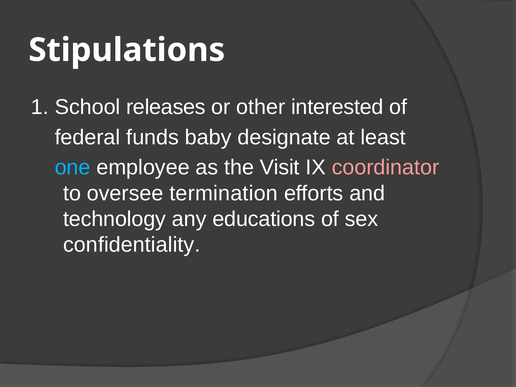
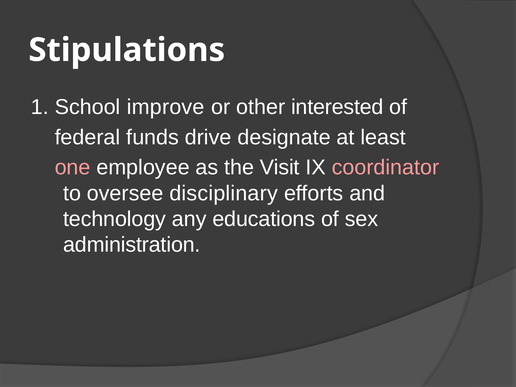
releases: releases -> improve
baby: baby -> drive
one colour: light blue -> pink
termination: termination -> disciplinary
confidentiality: confidentiality -> administration
